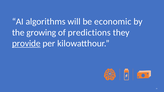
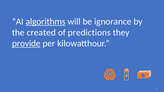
algorithms underline: none -> present
economic: economic -> ignorance
growing: growing -> created
